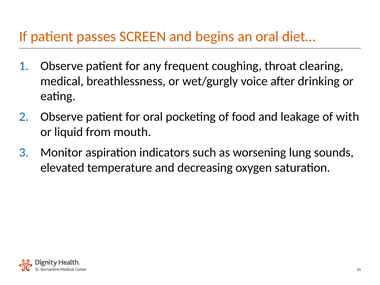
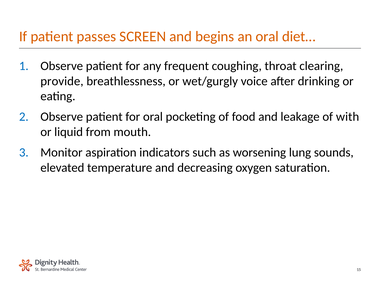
medical: medical -> provide
